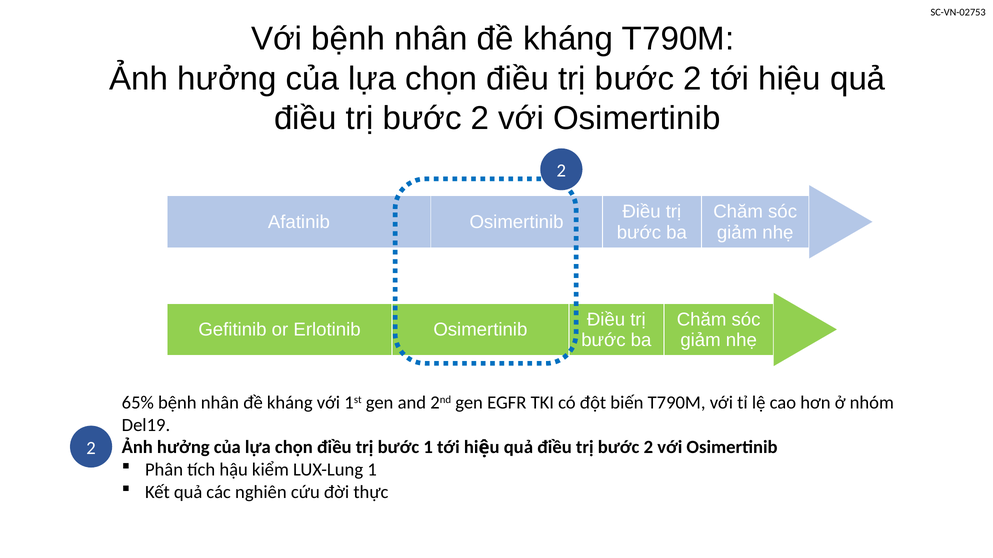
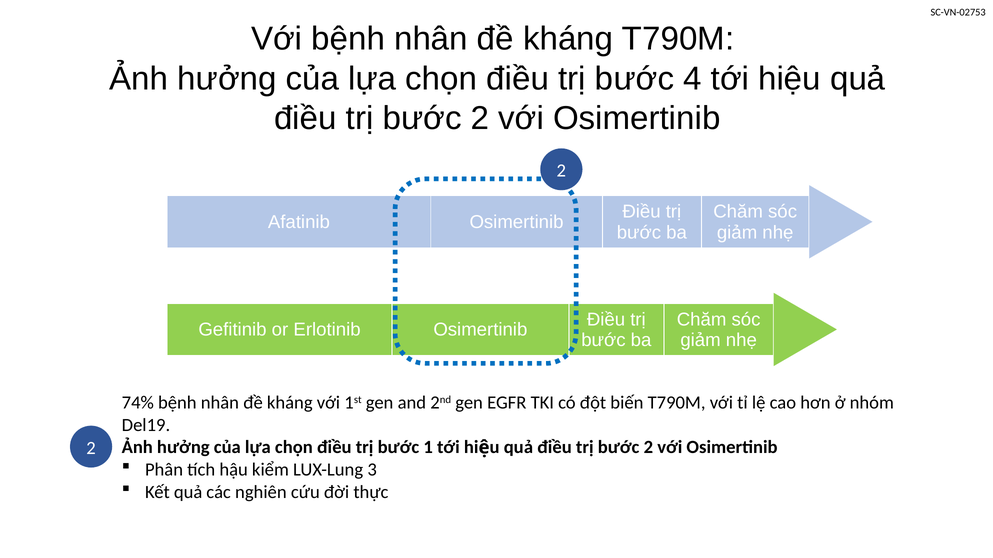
2 at (692, 79): 2 -> 4
65%: 65% -> 74%
LUX-Lung 1: 1 -> 3
